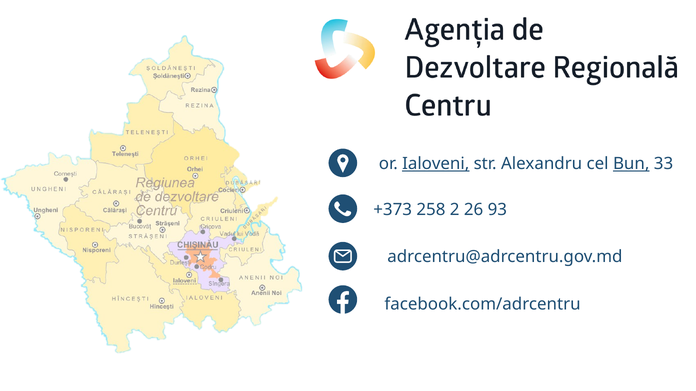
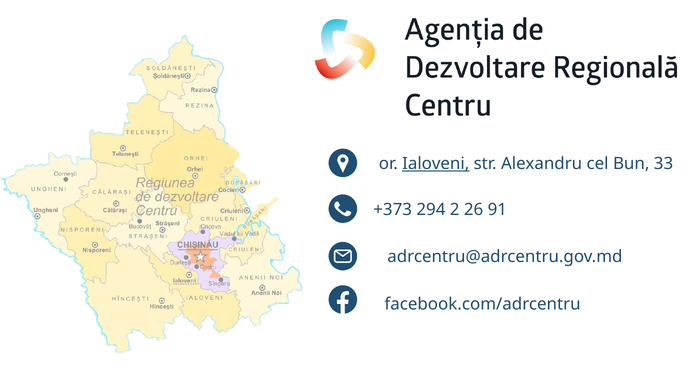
Bun underline: present -> none
258: 258 -> 294
93: 93 -> 91
